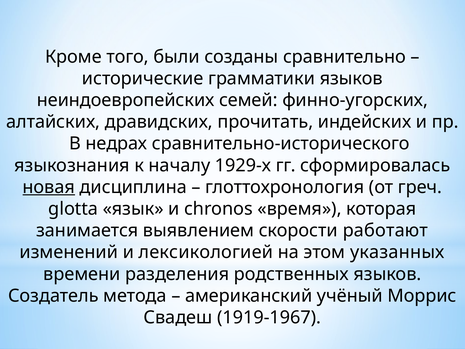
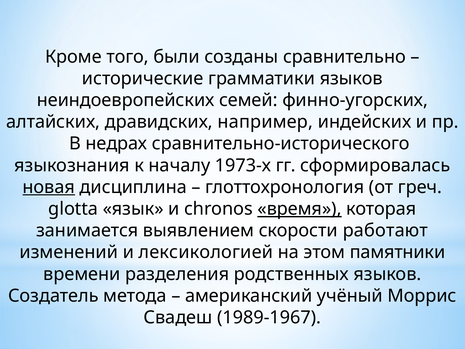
прочитать: прочитать -> например
1929-х: 1929-х -> 1973-х
время underline: none -> present
указанных: указанных -> памятники
1919-1967: 1919-1967 -> 1989-1967
